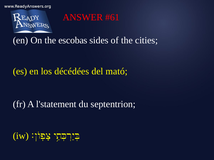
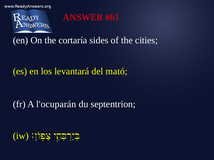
escobas: escobas -> cortaría
décédées: décédées -> levantará
l'statement: l'statement -> l'ocuparán
